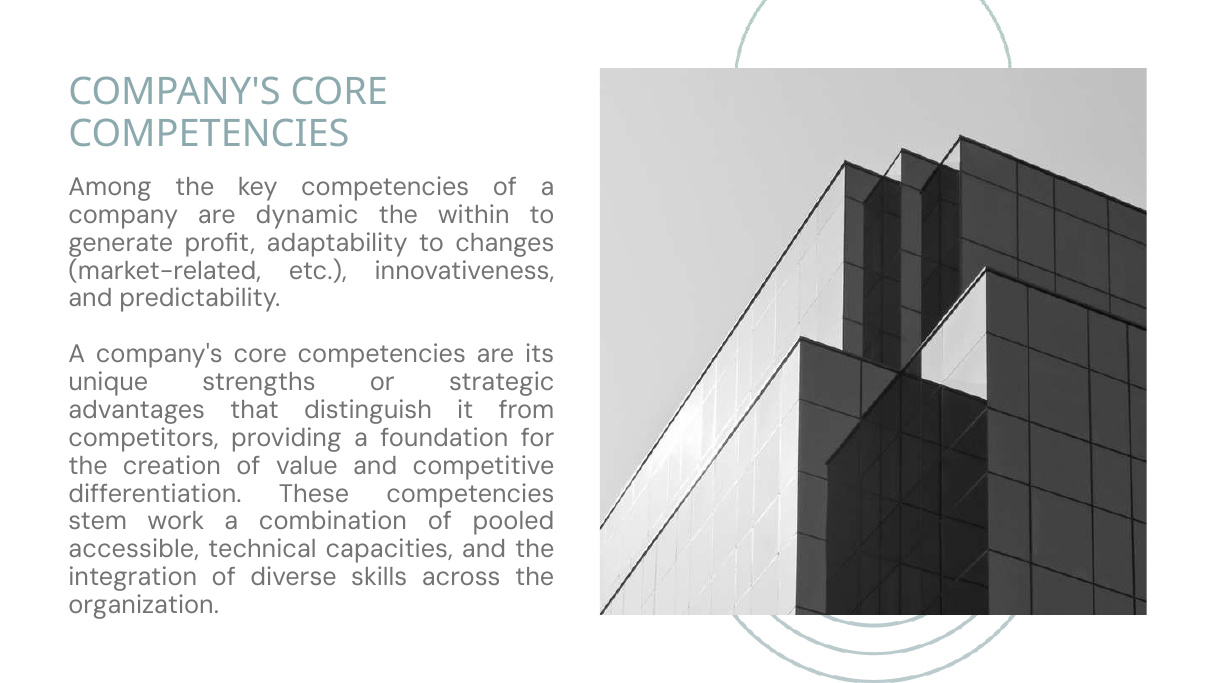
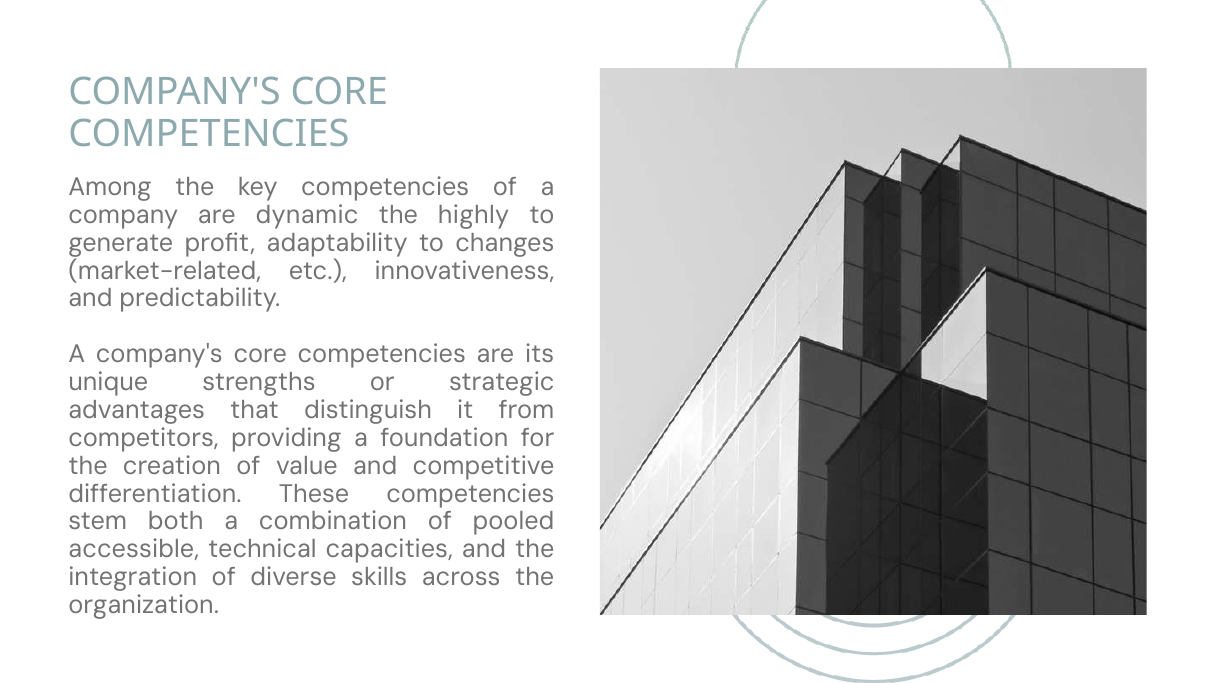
within: within -> highly
work: work -> both
